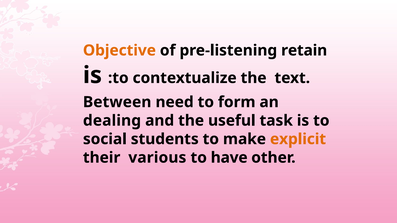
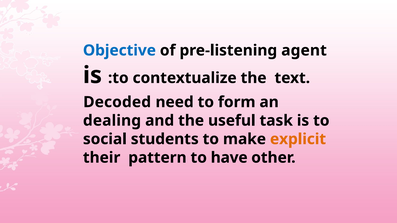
Objective colour: orange -> blue
retain: retain -> agent
Between: Between -> Decoded
various: various -> pattern
